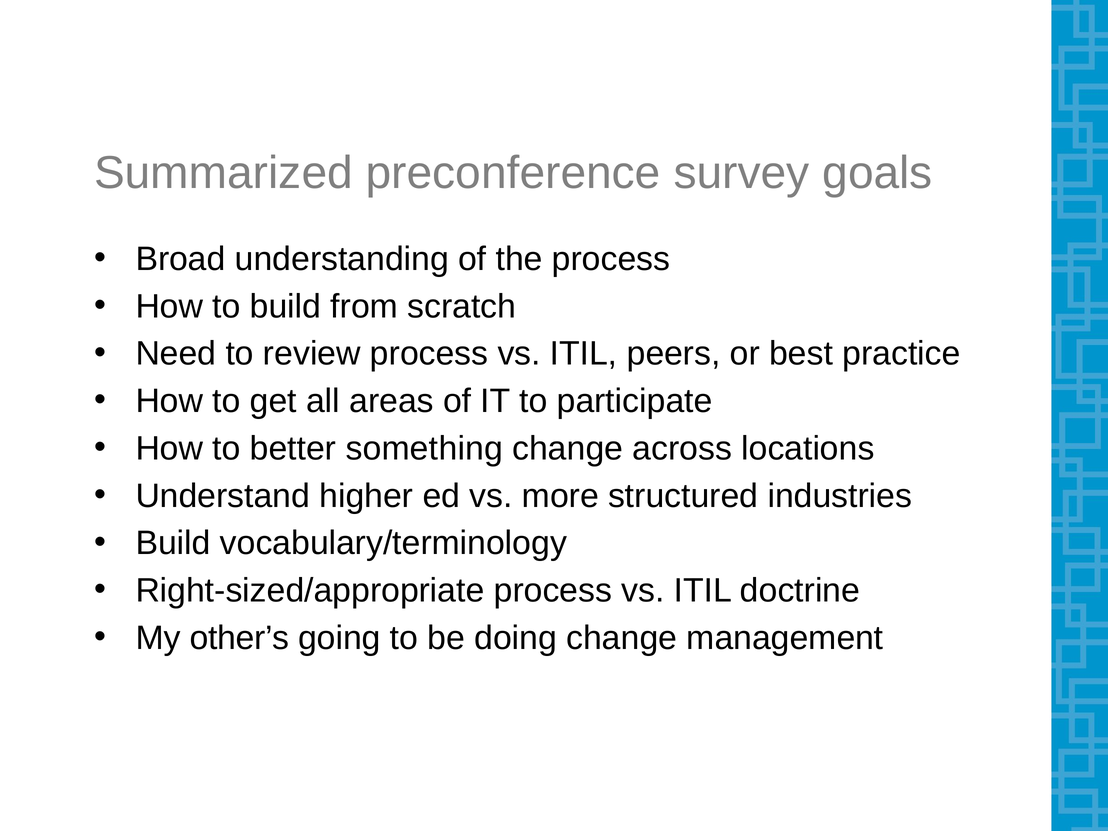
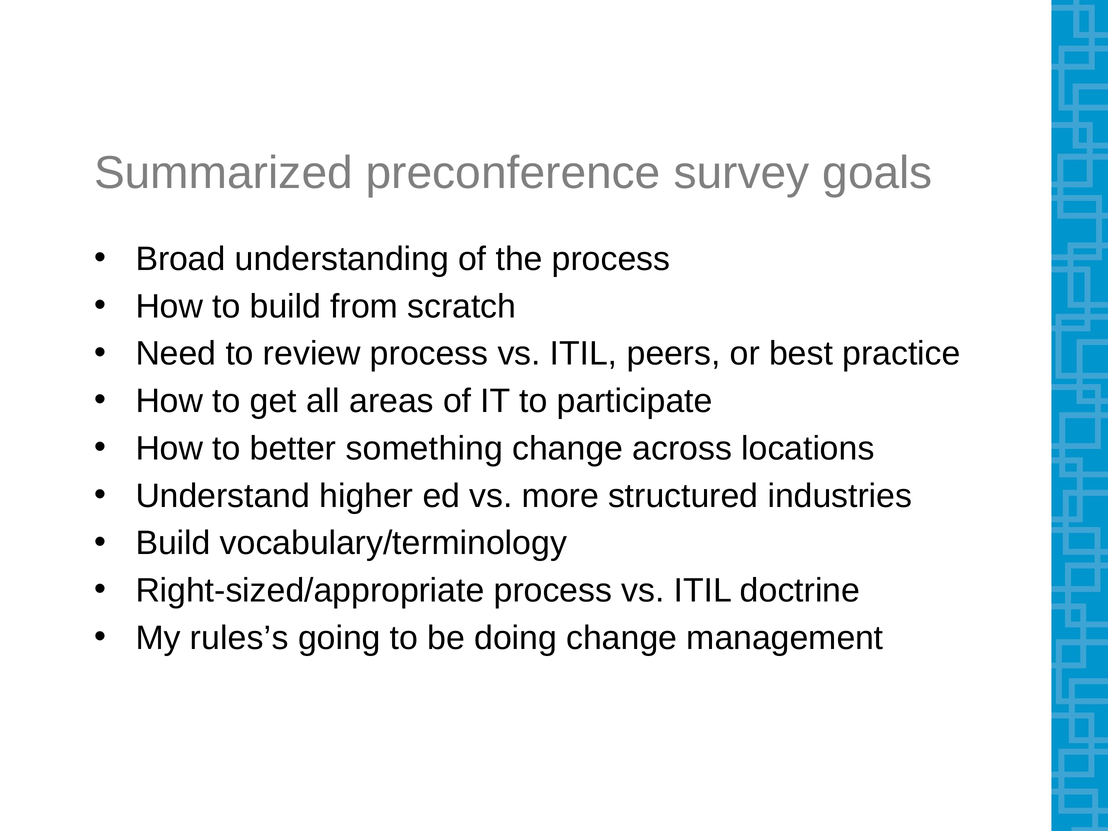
other’s: other’s -> rules’s
